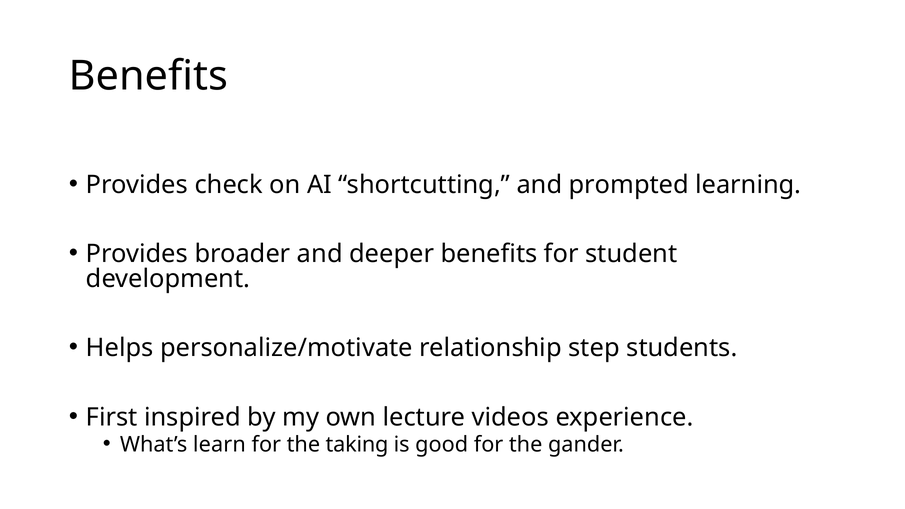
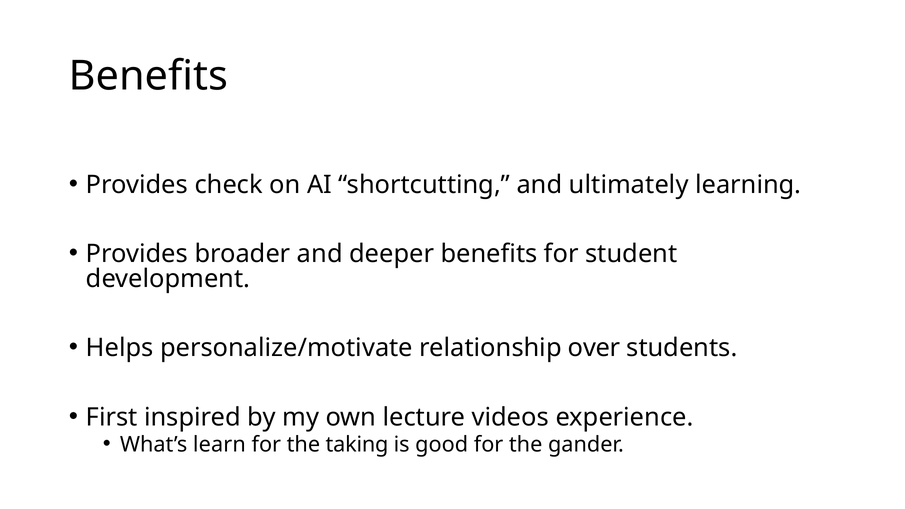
prompted: prompted -> ultimately
step: step -> over
